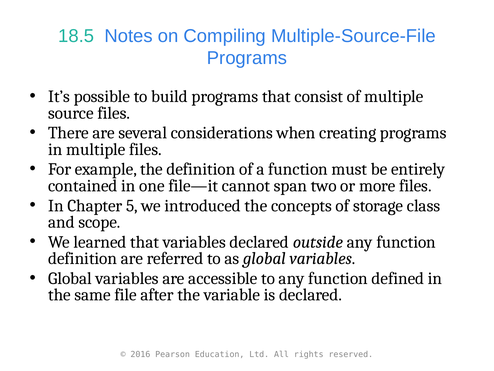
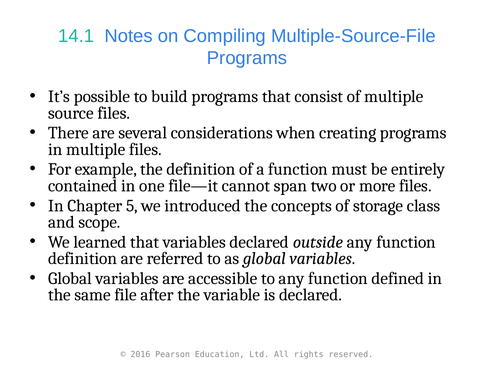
18.5: 18.5 -> 14.1
